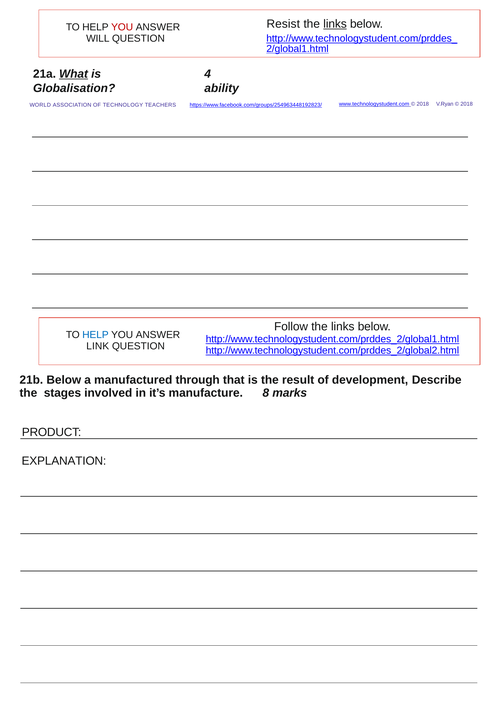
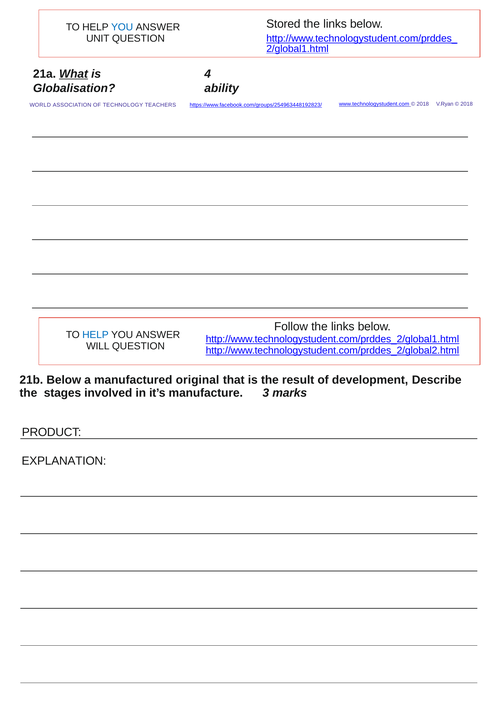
Resist: Resist -> Stored
links at (335, 24) underline: present -> none
YOU at (122, 27) colour: red -> blue
WILL: WILL -> UNIT
LINK: LINK -> WILL
through: through -> original
8: 8 -> 3
